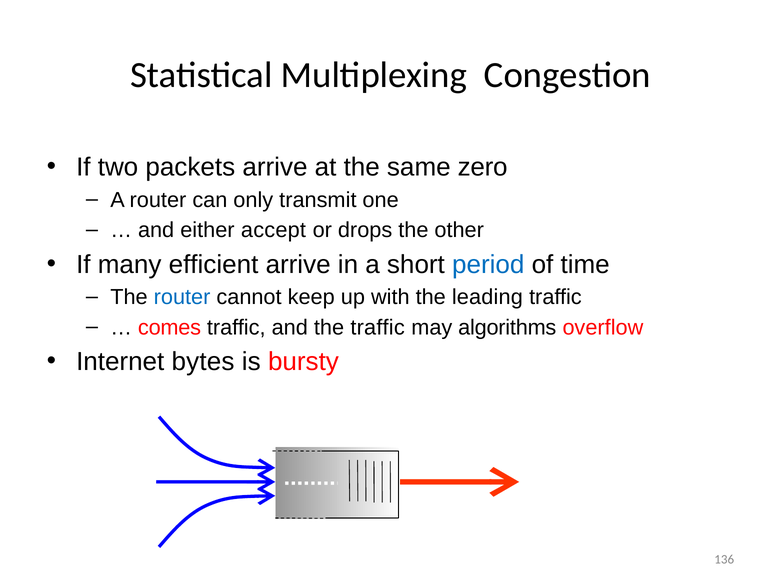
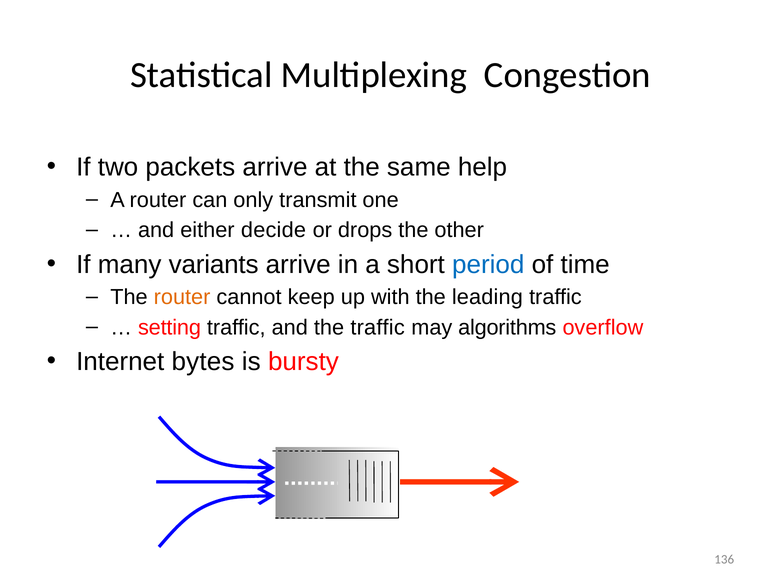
zero: zero -> help
accept: accept -> decide
efficient: efficient -> variants
router at (182, 297) colour: blue -> orange
comes: comes -> setting
